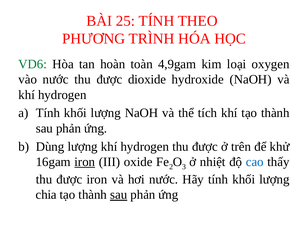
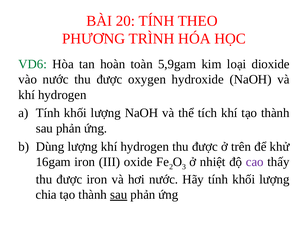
25: 25 -> 20
4,9gam: 4,9gam -> 5,9gam
oxygen: oxygen -> dioxide
dioxide: dioxide -> oxygen
iron at (85, 162) underline: present -> none
cao colour: blue -> purple
